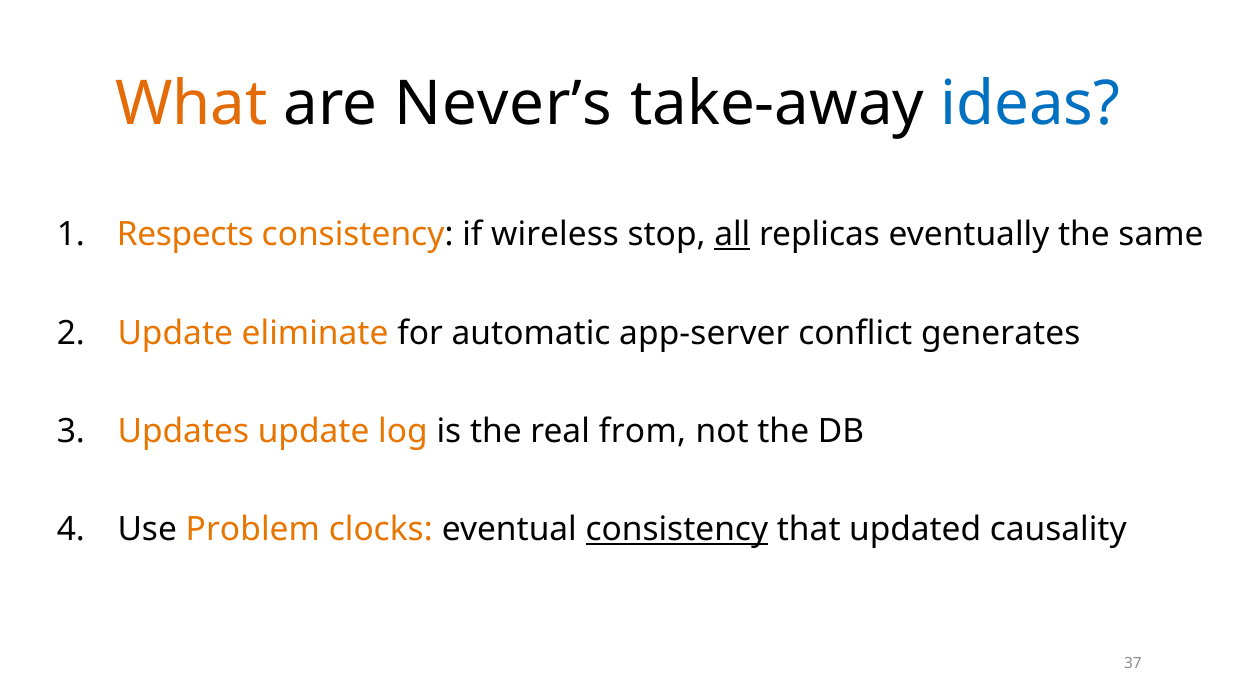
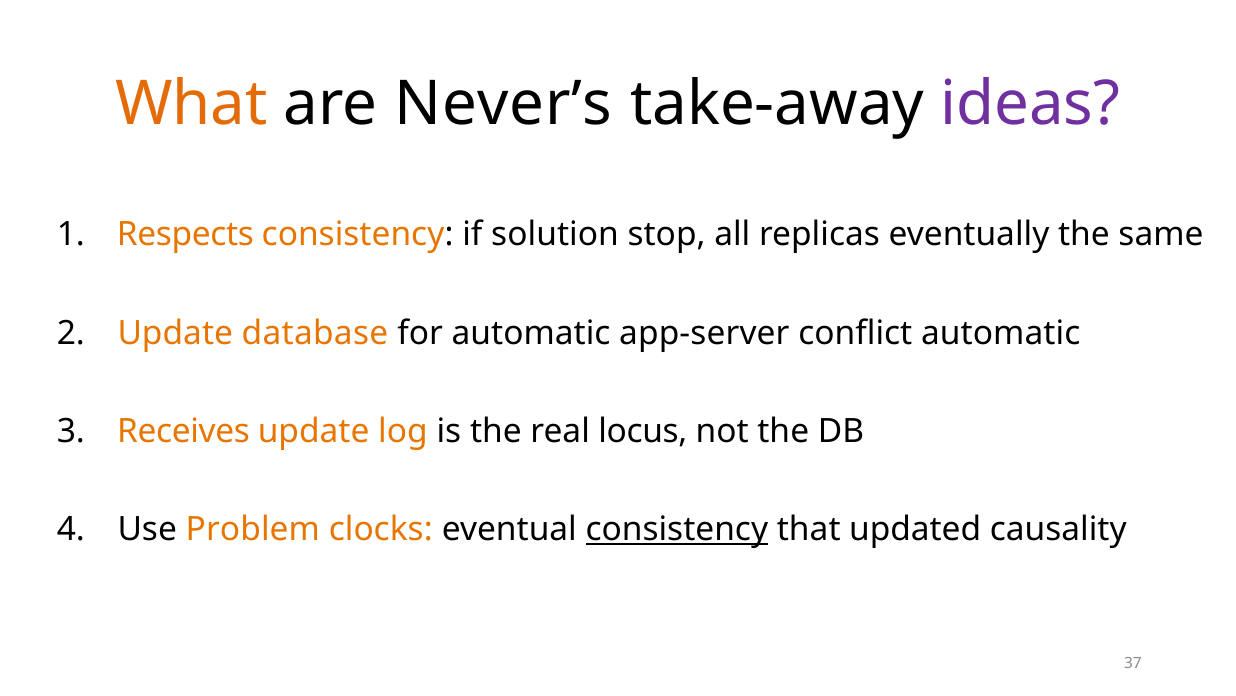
ideas colour: blue -> purple
wireless: wireless -> solution
all underline: present -> none
eliminate: eliminate -> database
conflict generates: generates -> automatic
Updates: Updates -> Receives
from: from -> locus
